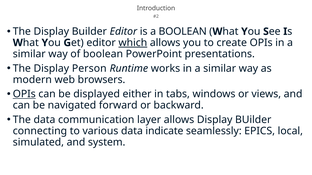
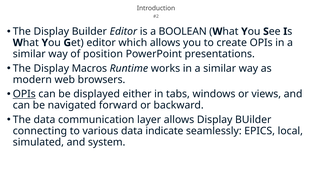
which underline: present -> none
of boolean: boolean -> position
Person: Person -> Macros
